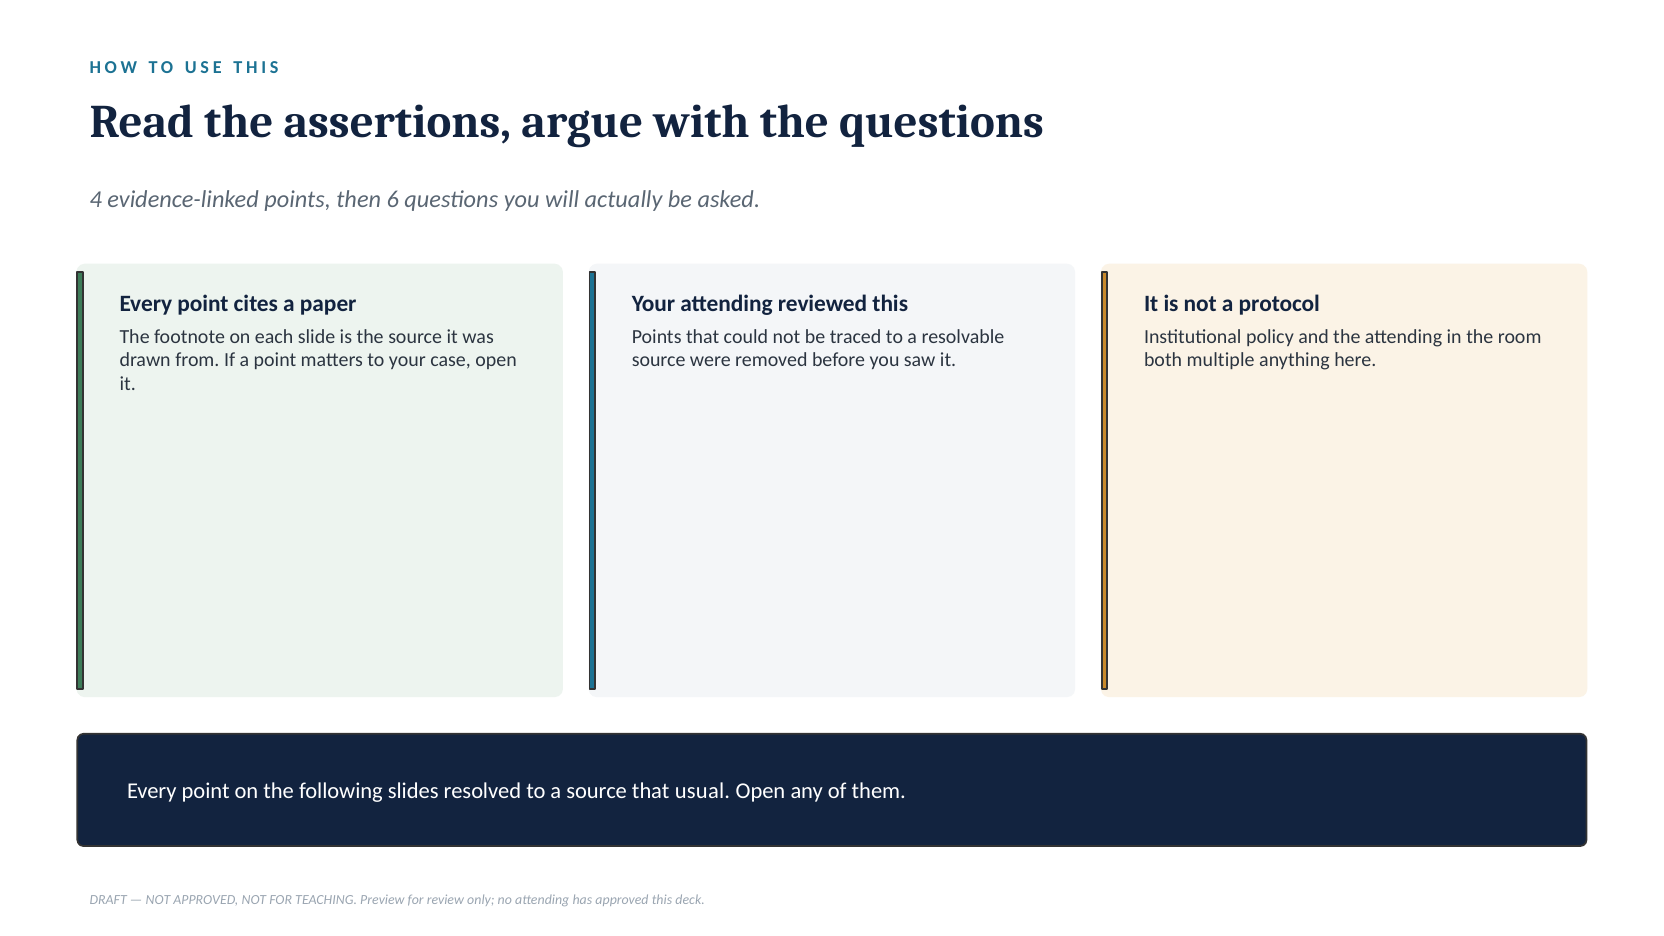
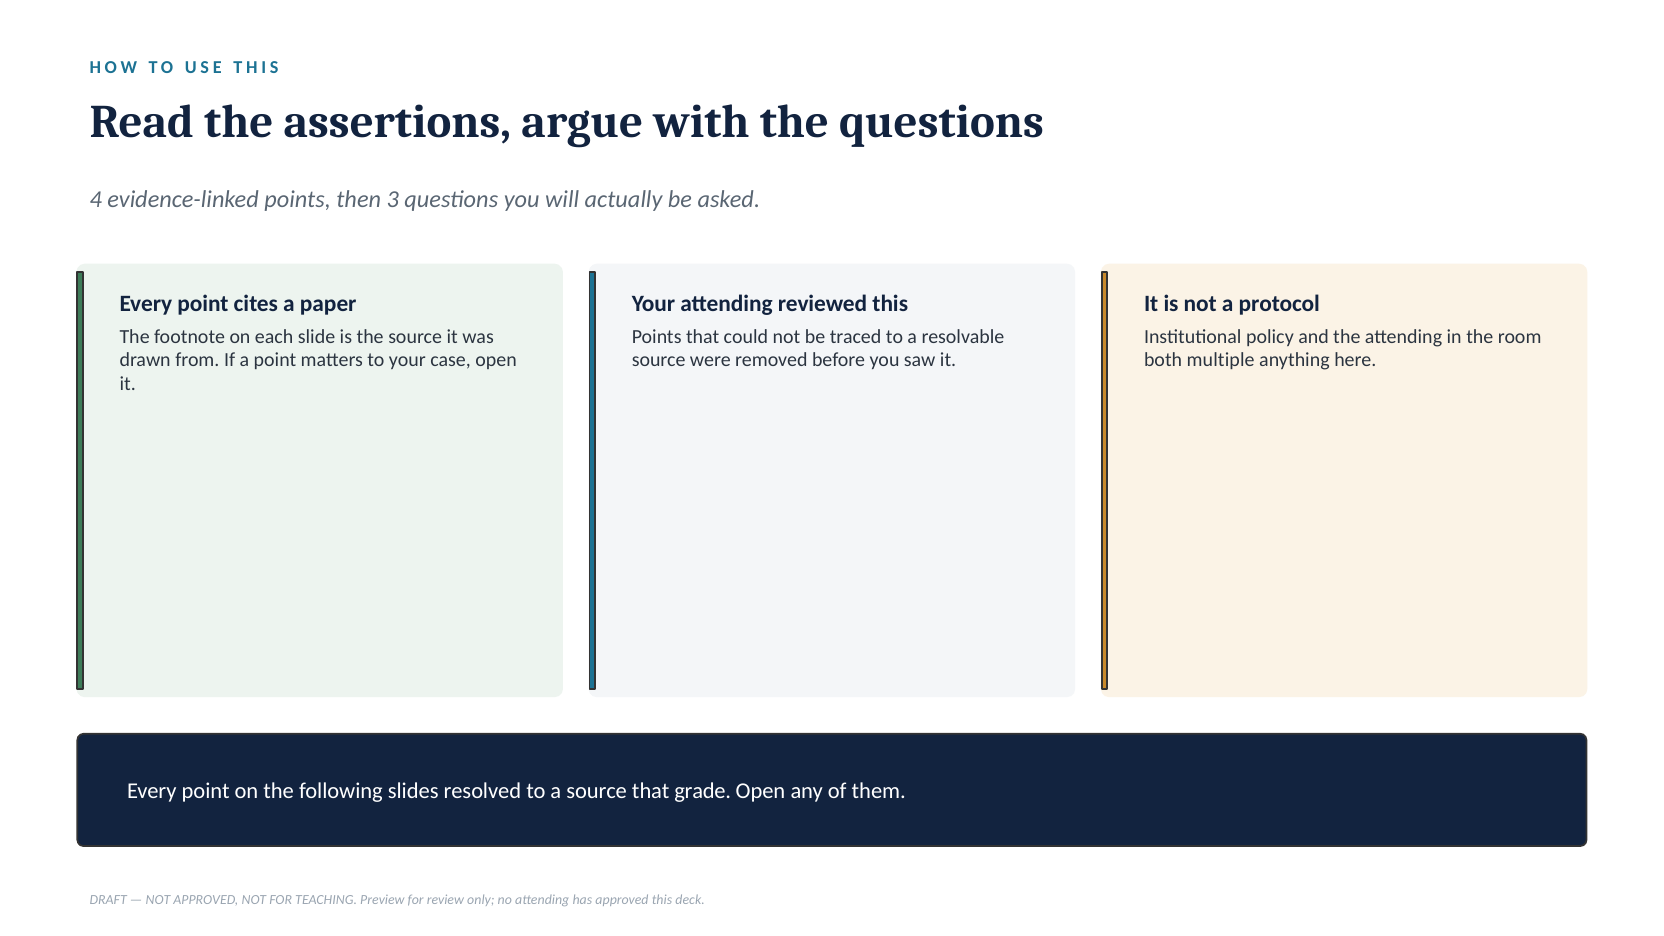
6: 6 -> 3
usual: usual -> grade
